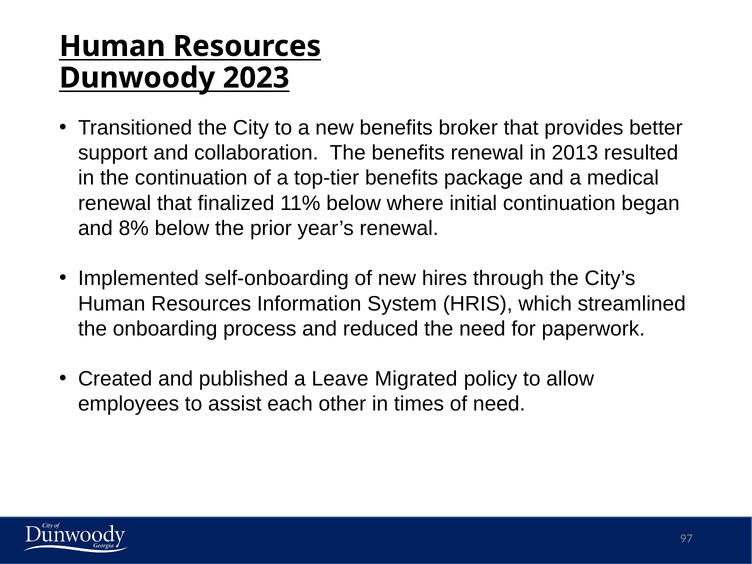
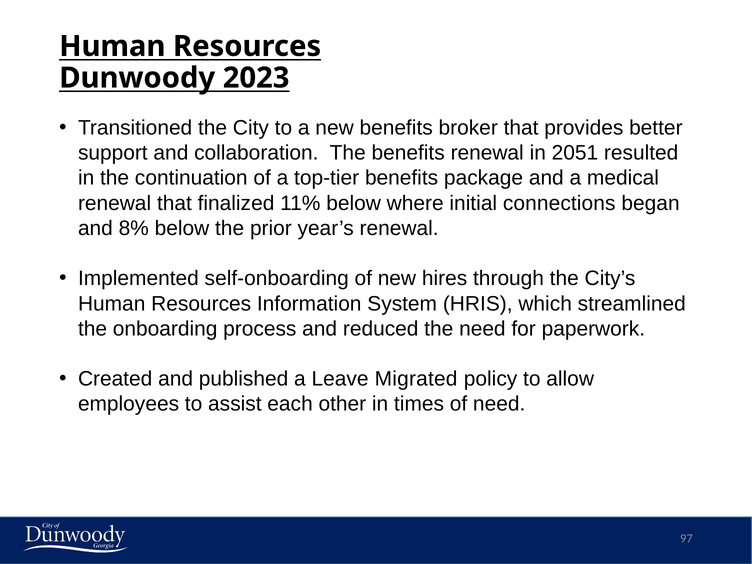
2013: 2013 -> 2051
initial continuation: continuation -> connections
